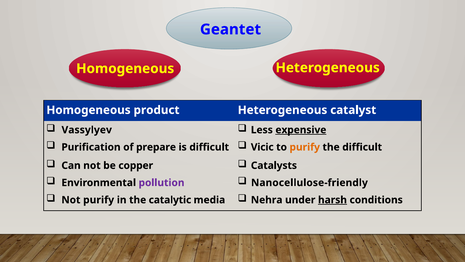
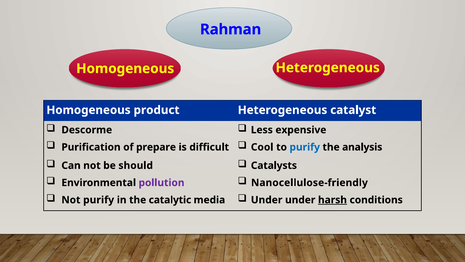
Geantet: Geantet -> Rahman
Vassylyev: Vassylyev -> Descorme
expensive underline: present -> none
Vicic: Vicic -> Cool
purify at (305, 147) colour: orange -> blue
the difficult: difficult -> analysis
copper: copper -> should
Nehra at (267, 200): Nehra -> Under
